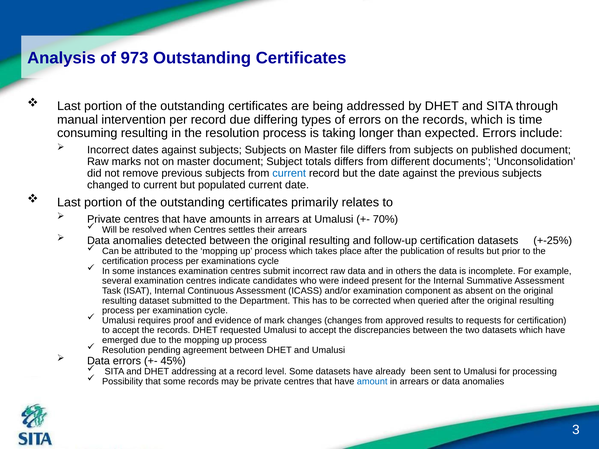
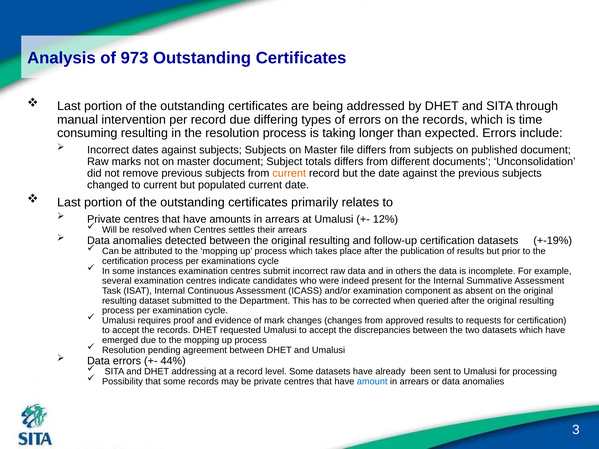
current at (289, 173) colour: blue -> orange
70%: 70% -> 12%
+-25%: +-25% -> +-19%
45%: 45% -> 44%
